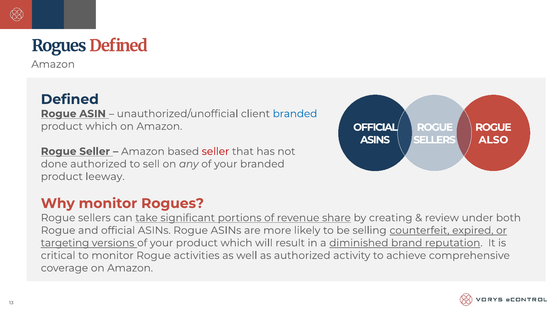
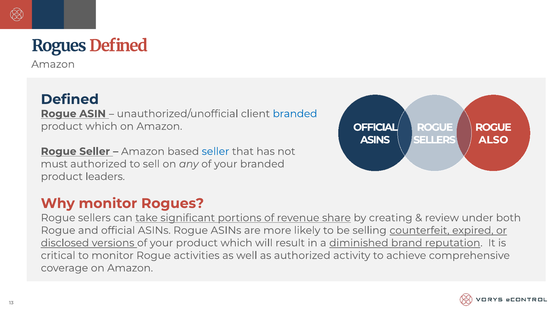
seller at (216, 151) colour: red -> blue
done: done -> must
leeway: leeway -> leaders
targeting: targeting -> disclosed
